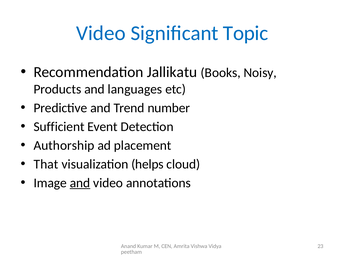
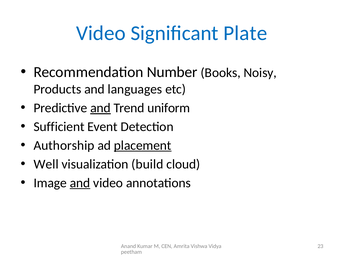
Topic: Topic -> Plate
Jallikatu: Jallikatu -> Number
and at (100, 108) underline: none -> present
number: number -> uniform
placement underline: none -> present
That: That -> Well
helps: helps -> build
